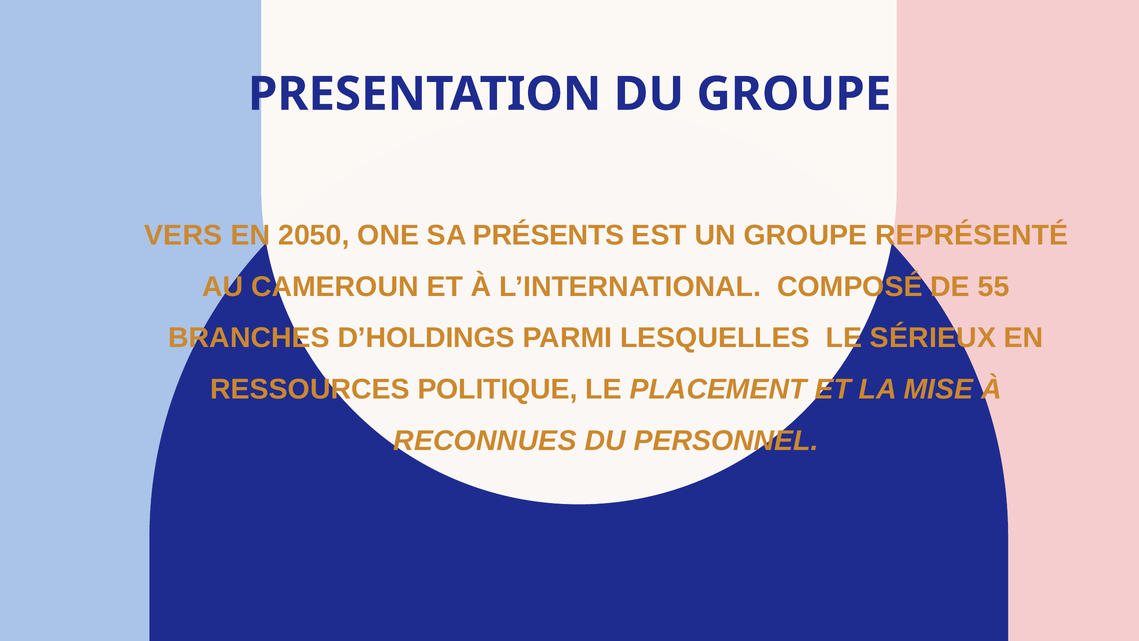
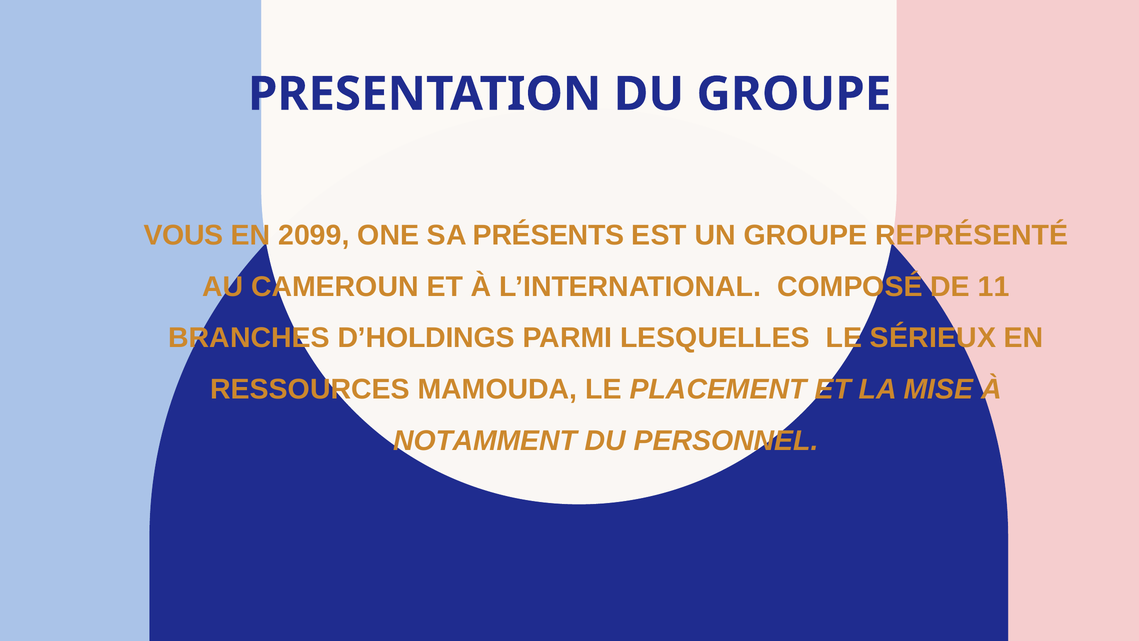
VERS: VERS -> VOUS
2050: 2050 -> 2099
55: 55 -> 11
POLITIQUE: POLITIQUE -> MAMOUDA
RECONNUES: RECONNUES -> NOTAMMENT
